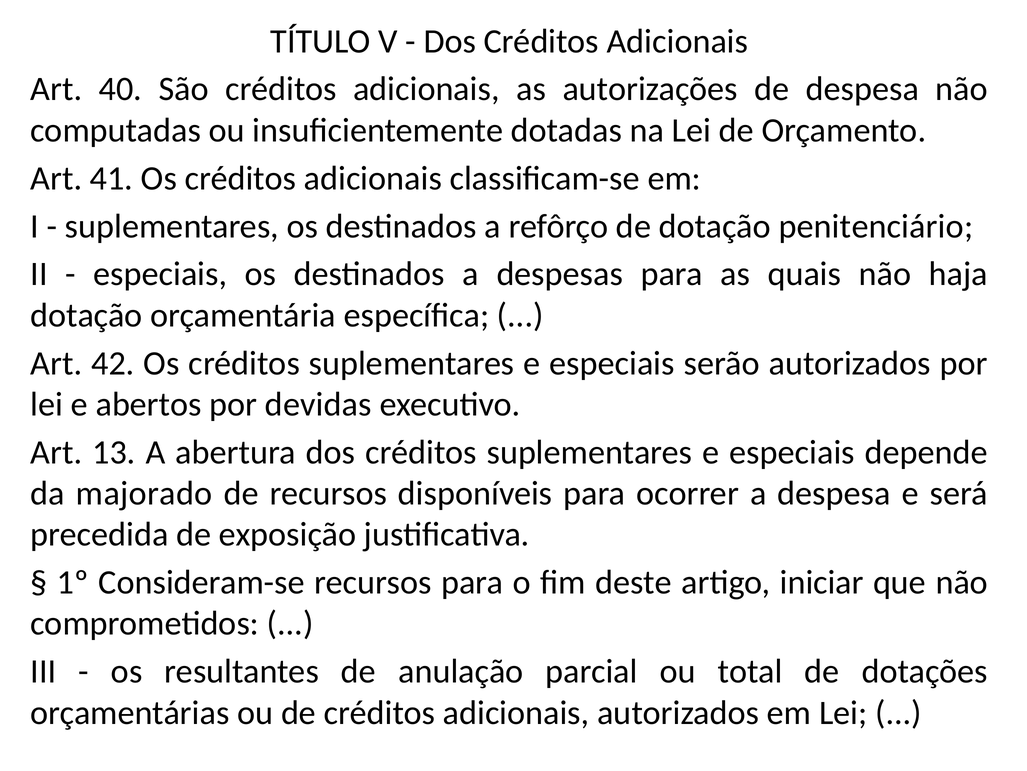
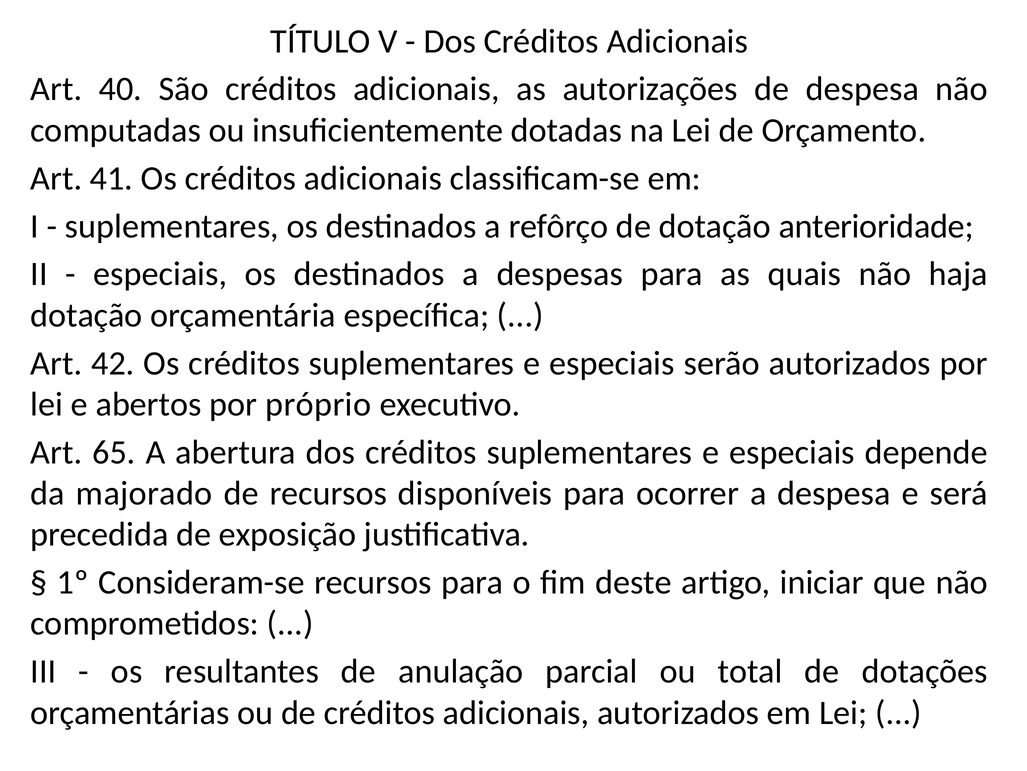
penitenciário: penitenciário -> anterioridade
devidas: devidas -> próprio
13: 13 -> 65
